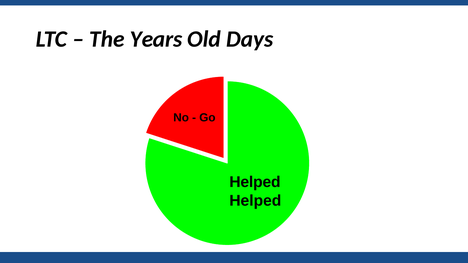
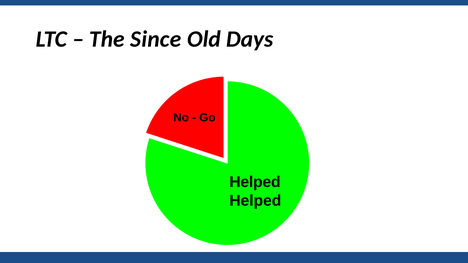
Years: Years -> Since
